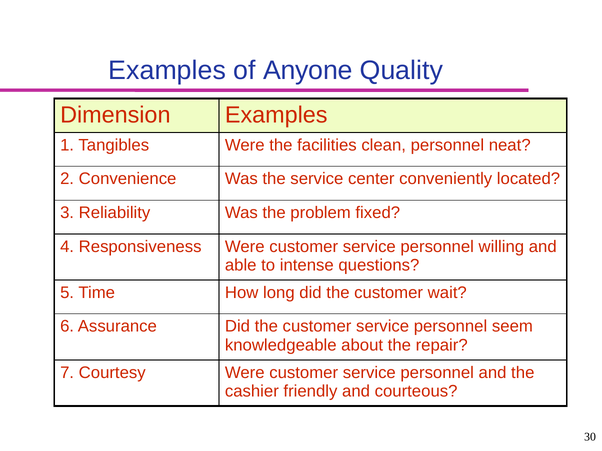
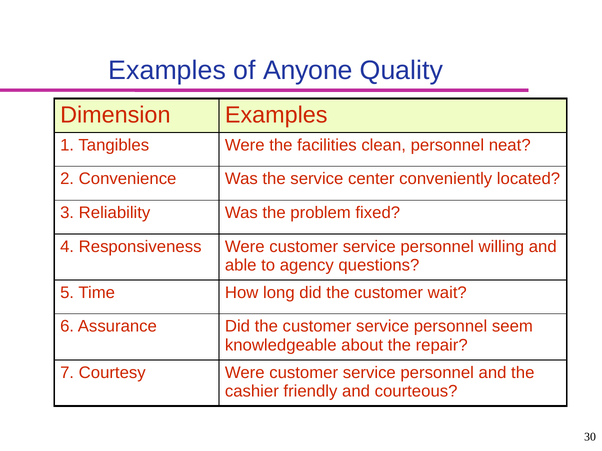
intense: intense -> agency
